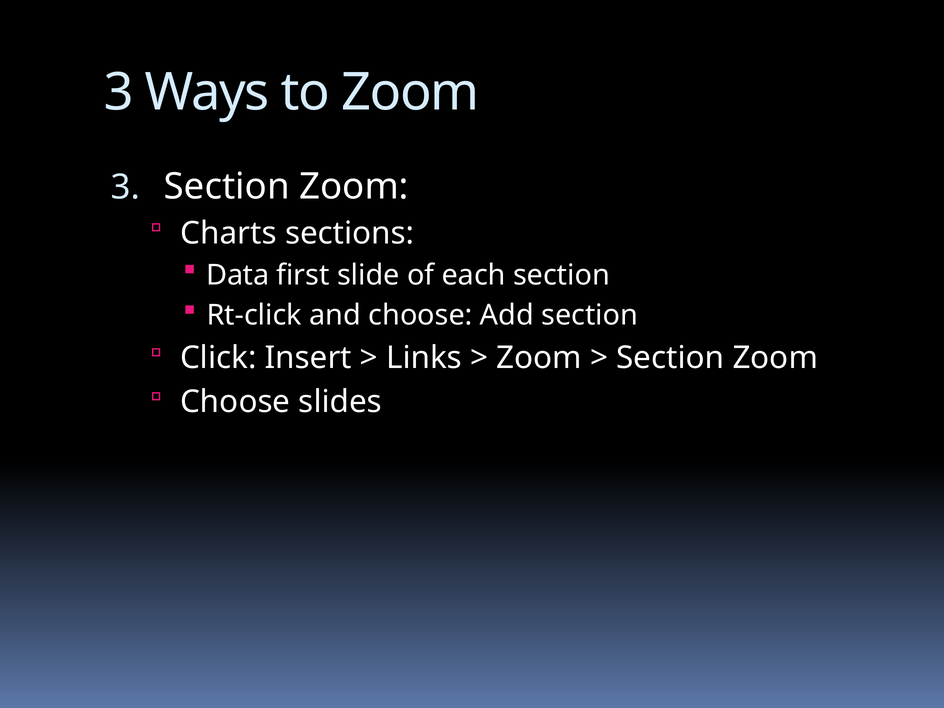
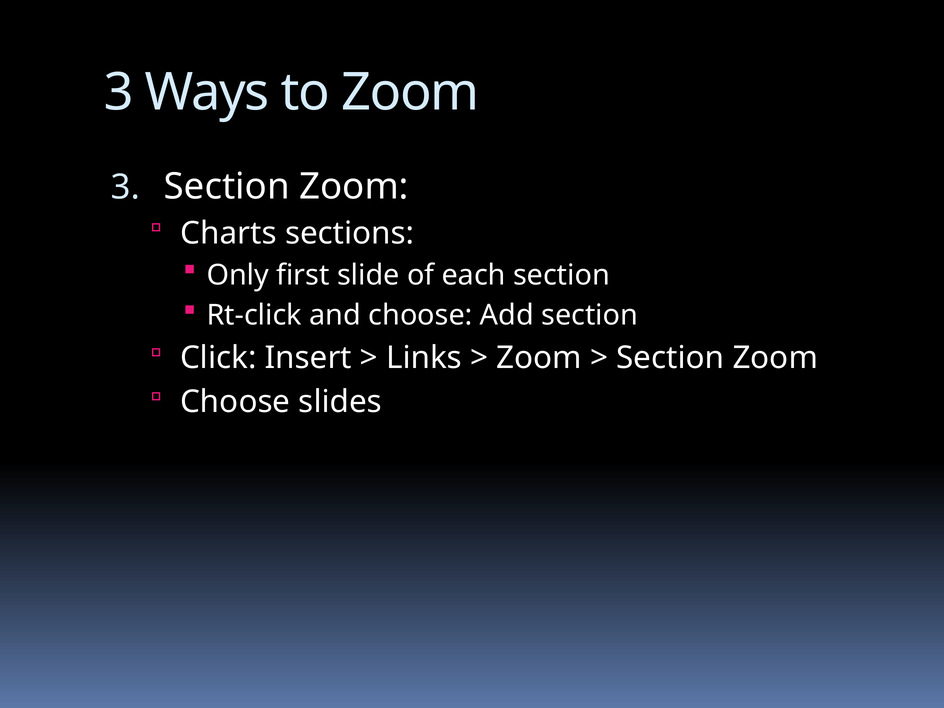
Data: Data -> Only
